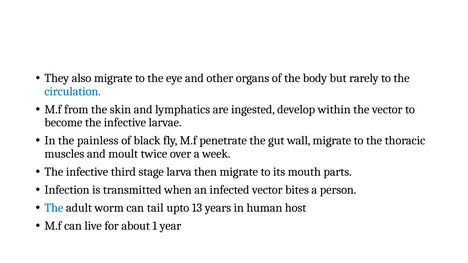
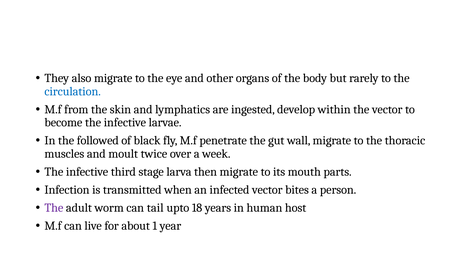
painless: painless -> followed
The at (54, 208) colour: blue -> purple
13: 13 -> 18
